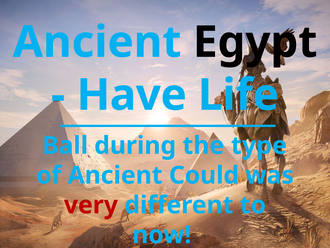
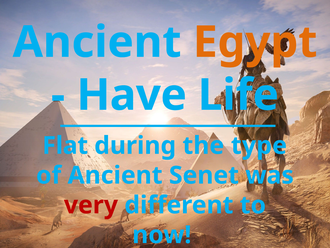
Egypt colour: black -> orange
Ball: Ball -> Flat
Could: Could -> Senet
